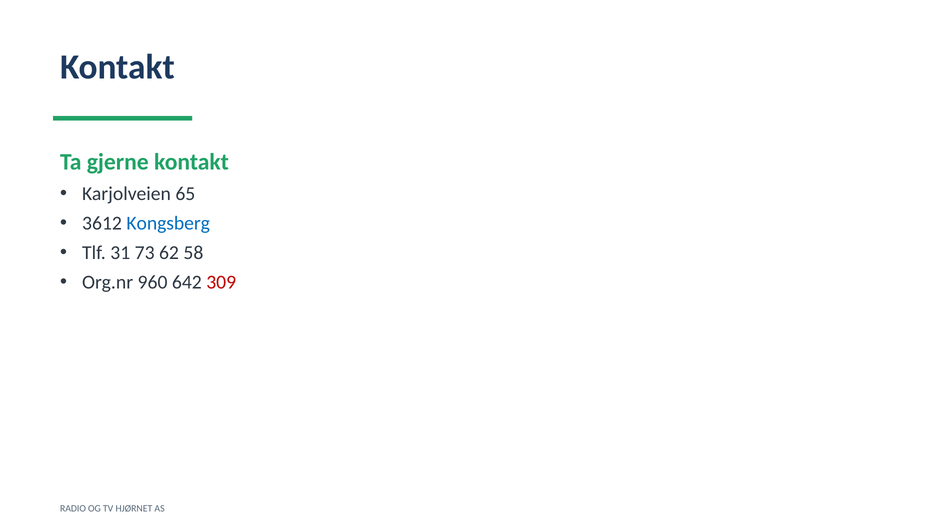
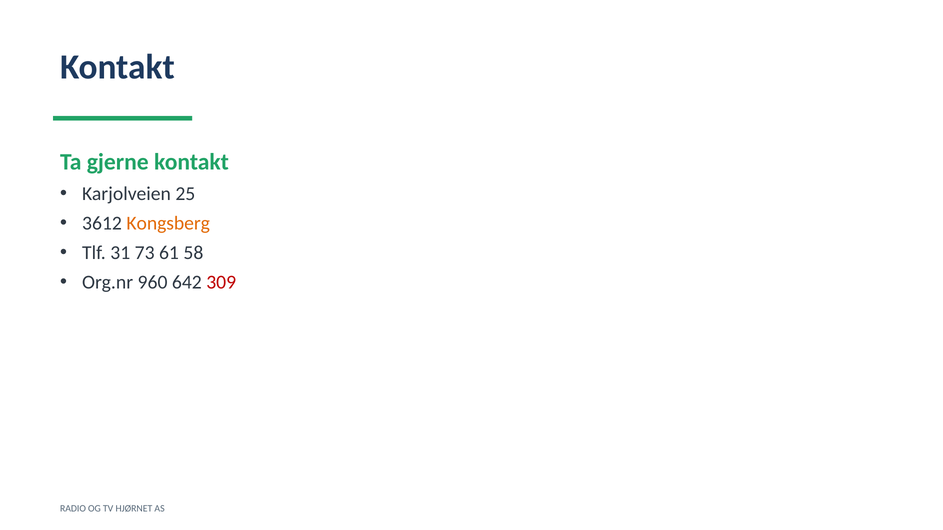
65: 65 -> 25
Kongsberg colour: blue -> orange
62: 62 -> 61
